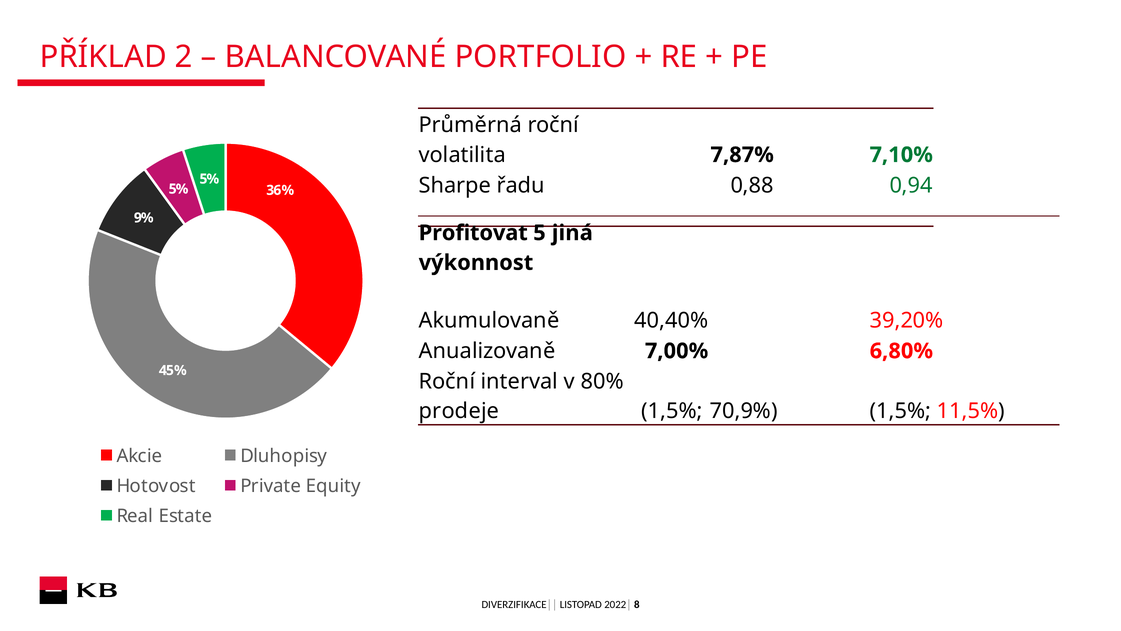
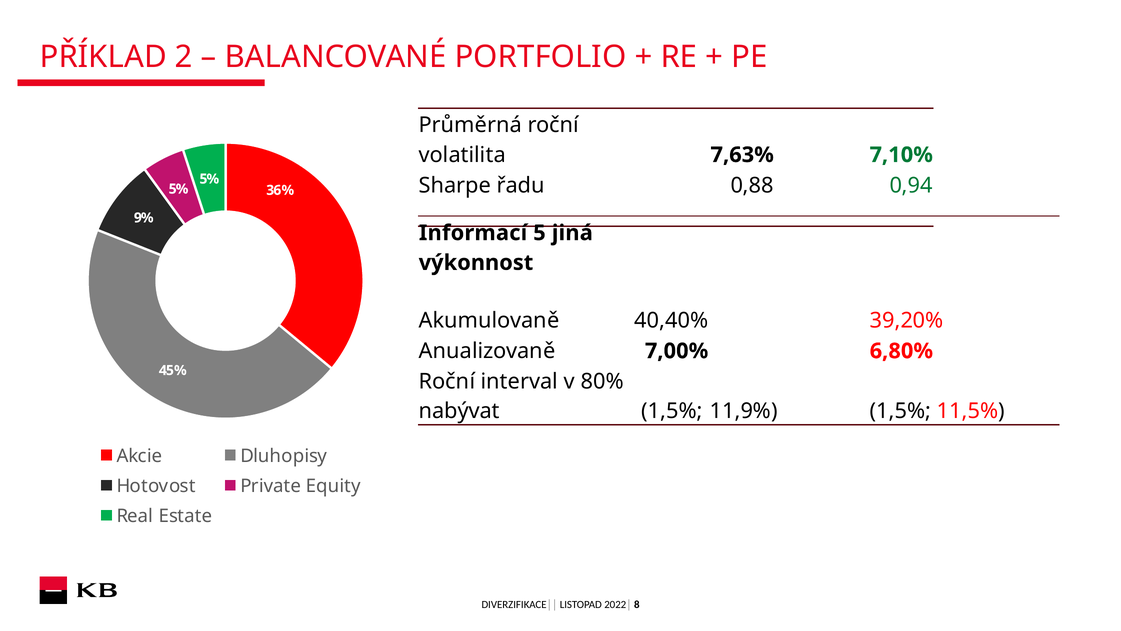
7,87%: 7,87% -> 7,63%
Profitovat: Profitovat -> Informací
prodeje: prodeje -> nabývat
70,9%: 70,9% -> 11,9%
